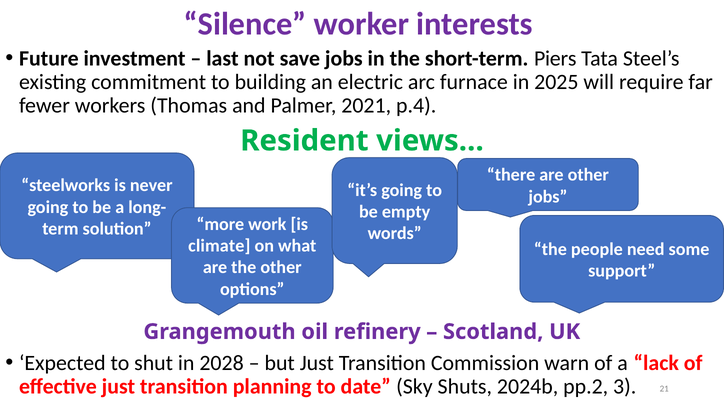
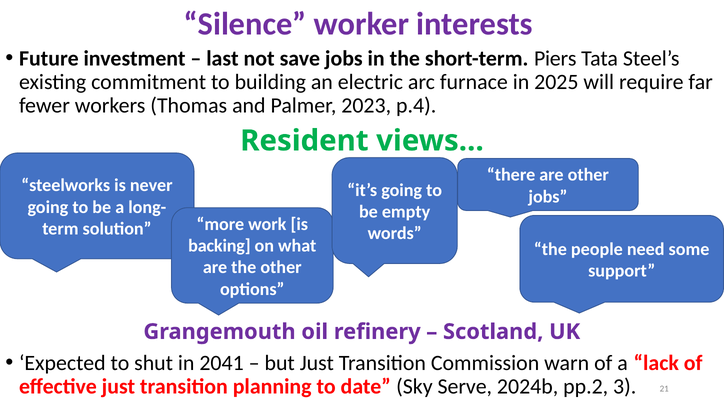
2021: 2021 -> 2023
climate: climate -> backing
2028: 2028 -> 2041
Shuts: Shuts -> Serve
